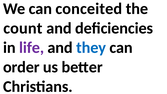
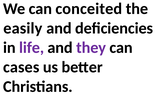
count: count -> easily
they colour: blue -> purple
order: order -> cases
